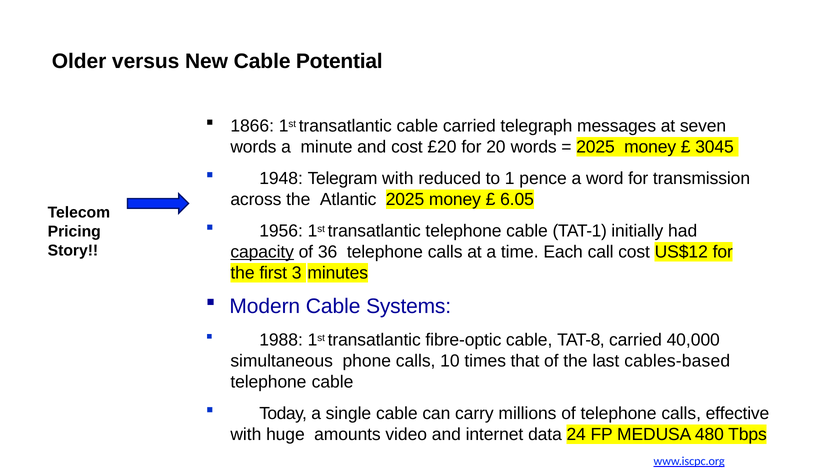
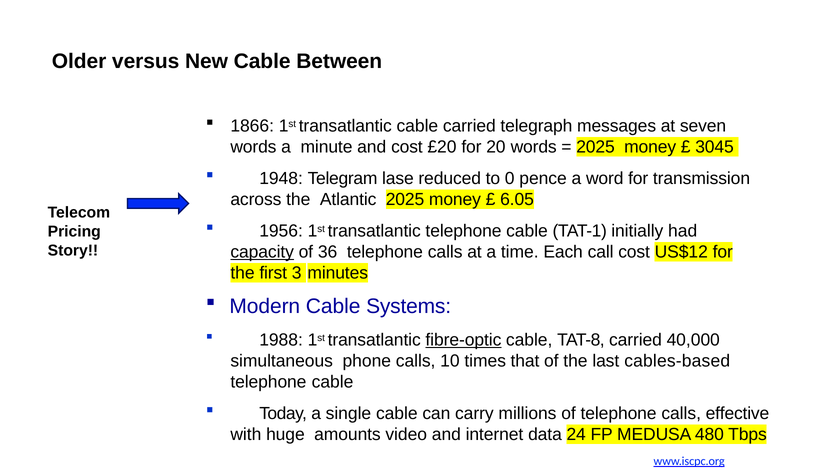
Potential: Potential -> Between
Telegram with: with -> lase
to 1: 1 -> 0
fibre-optic underline: none -> present
